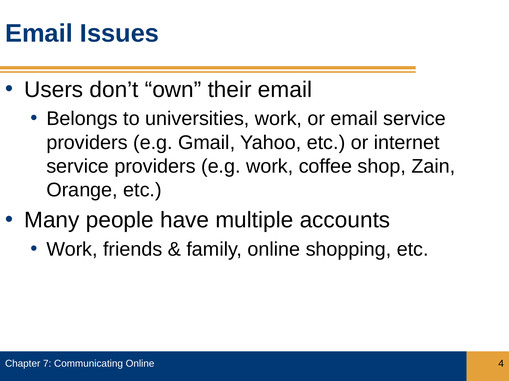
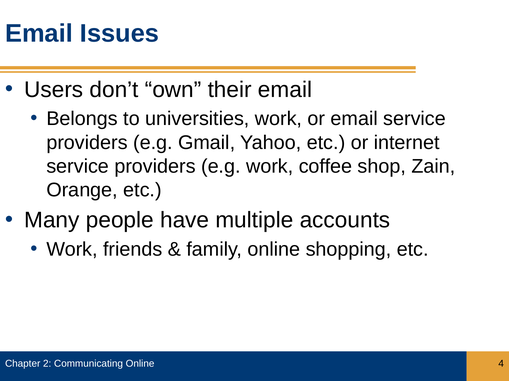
7: 7 -> 2
